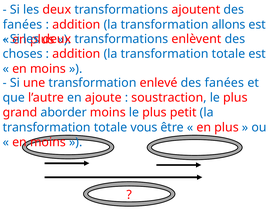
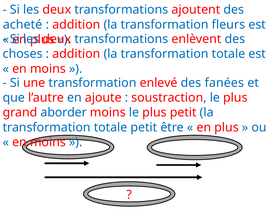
fanées at (23, 24): fanées -> acheté
allons: allons -> fleurs
totale vous: vous -> petit
